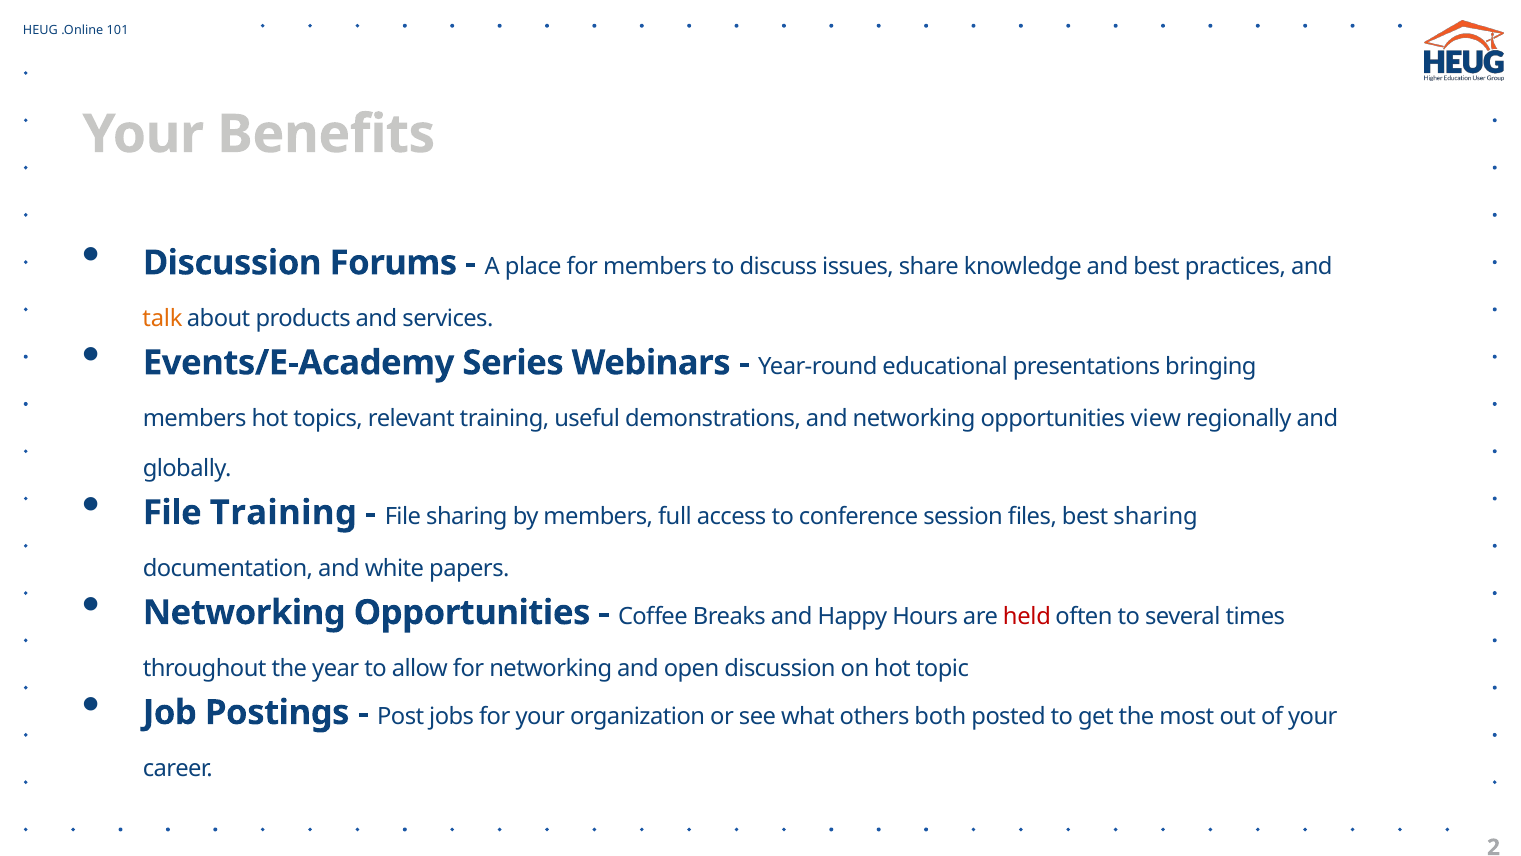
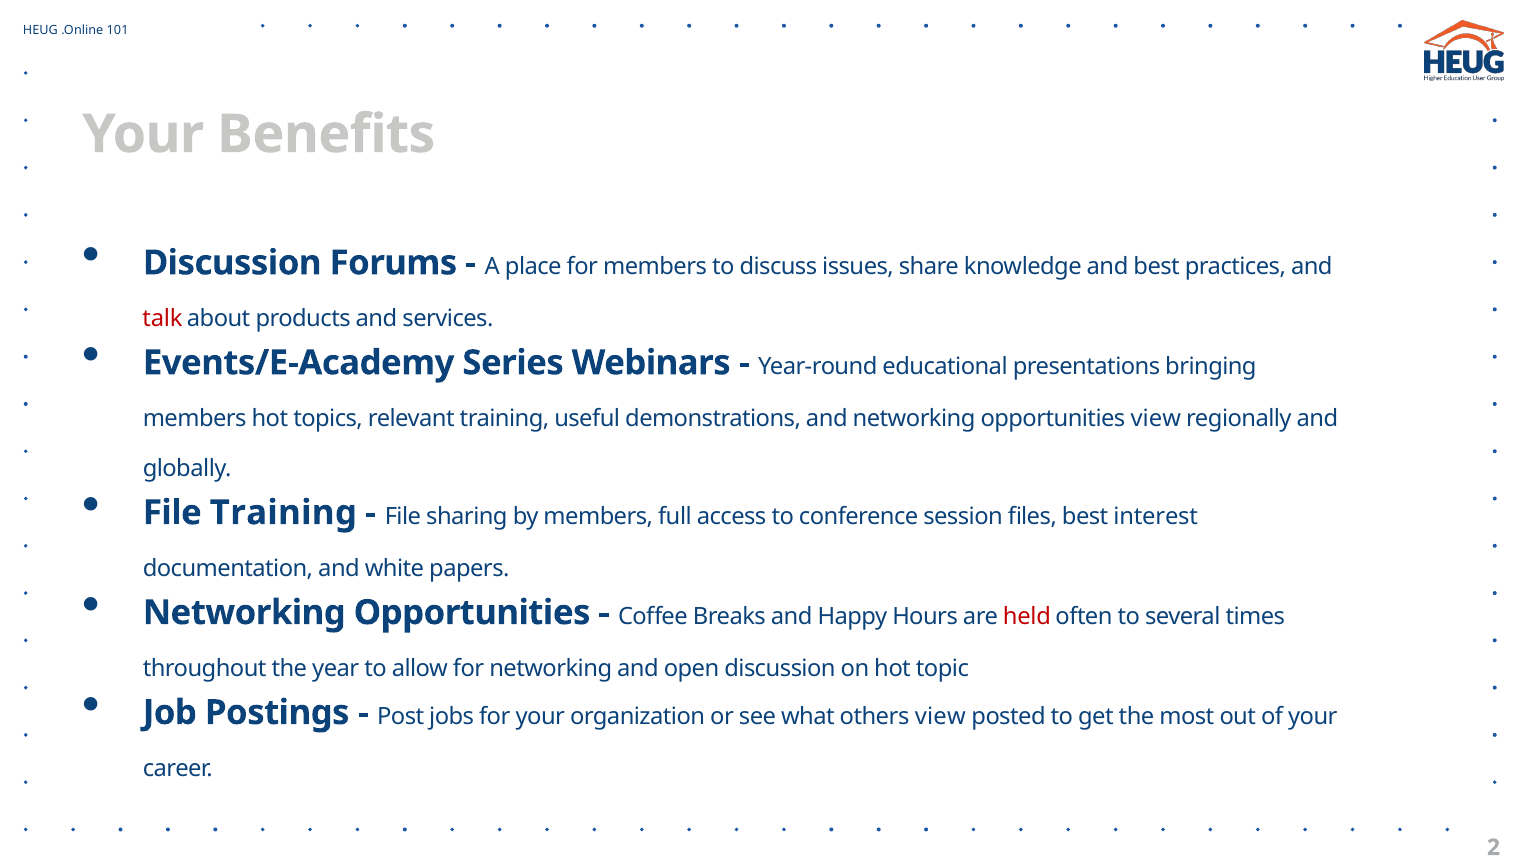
talk colour: orange -> red
best sharing: sharing -> interest
others both: both -> view
